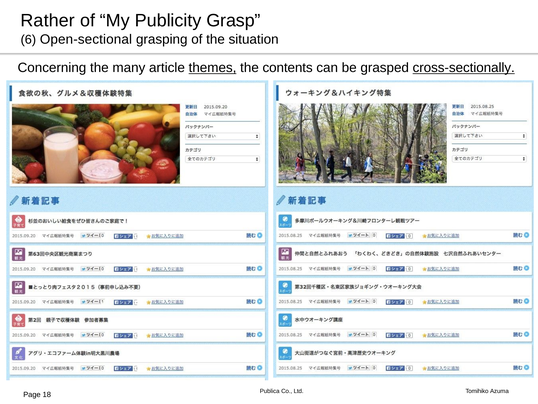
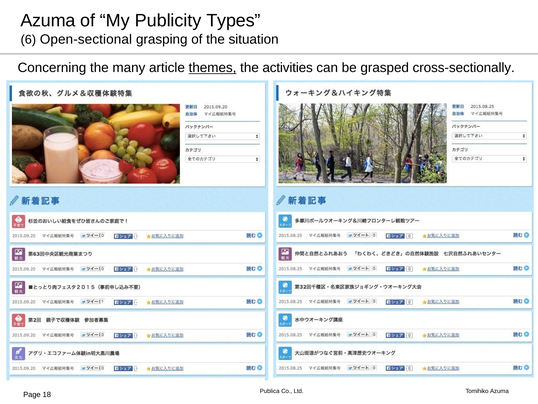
Rather at (48, 21): Rather -> Azuma
Grasp: Grasp -> Types
contents: contents -> activities
cross-sectionally underline: present -> none
